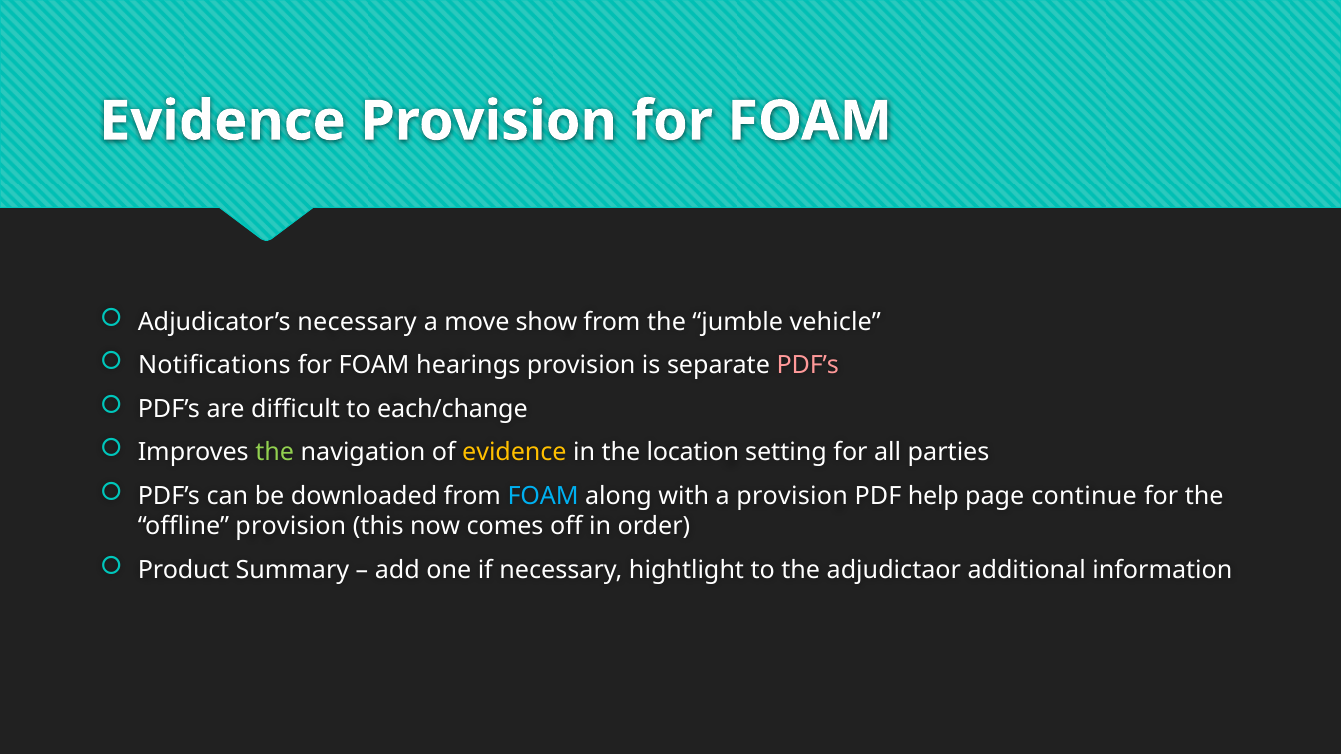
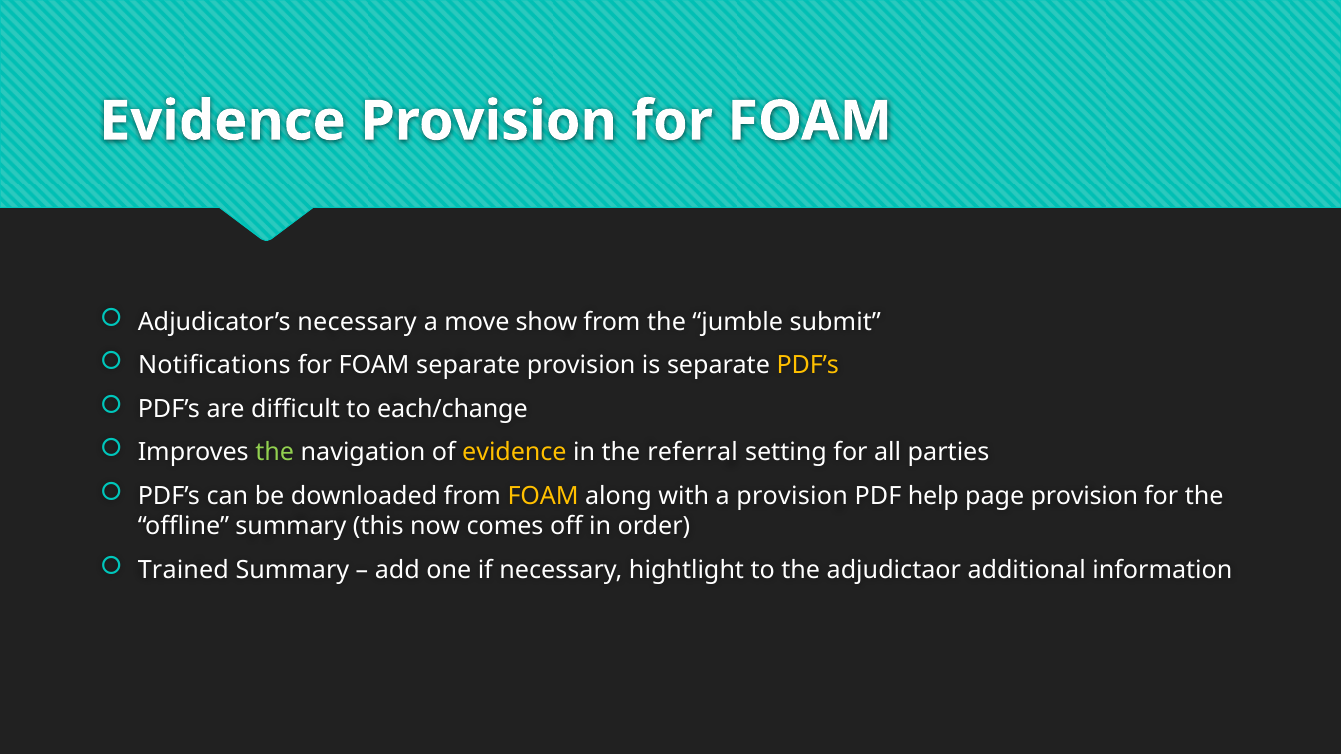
vehicle: vehicle -> submit
FOAM hearings: hearings -> separate
PDF’s at (808, 366) colour: pink -> yellow
location: location -> referral
FOAM at (543, 496) colour: light blue -> yellow
page continue: continue -> provision
offline provision: provision -> summary
Product: Product -> Trained
